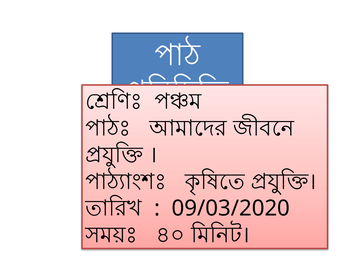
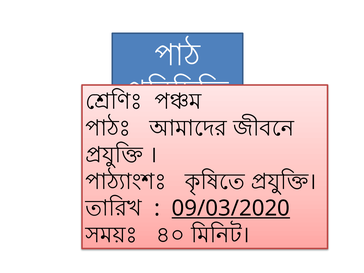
09/03/2020 underline: none -> present
